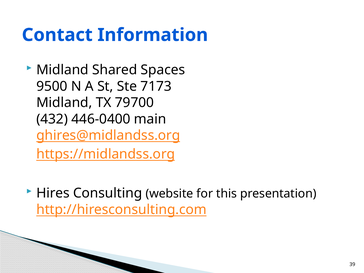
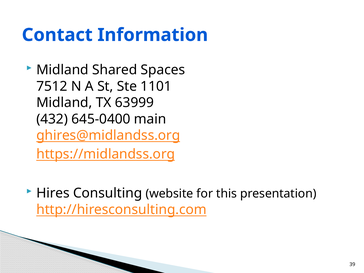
9500: 9500 -> 7512
7173: 7173 -> 1101
79700: 79700 -> 63999
446-0400: 446-0400 -> 645-0400
